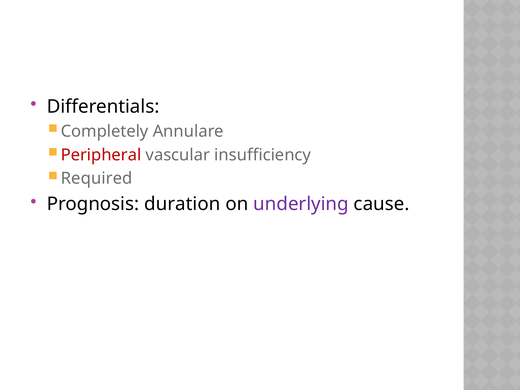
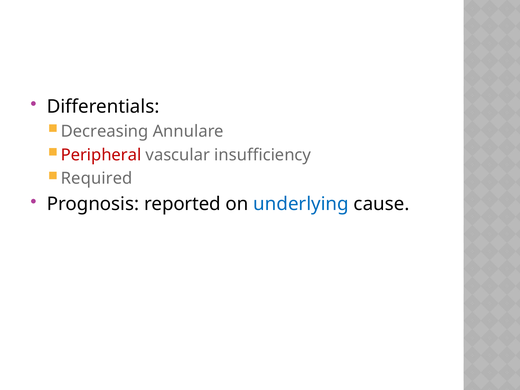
Completely: Completely -> Decreasing
duration: duration -> reported
underlying colour: purple -> blue
